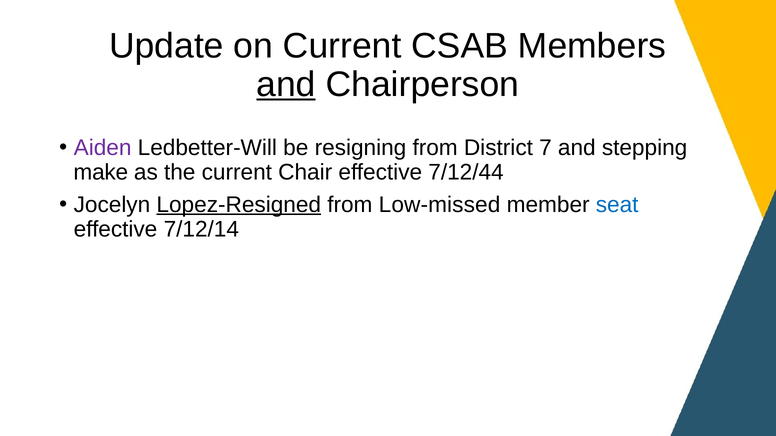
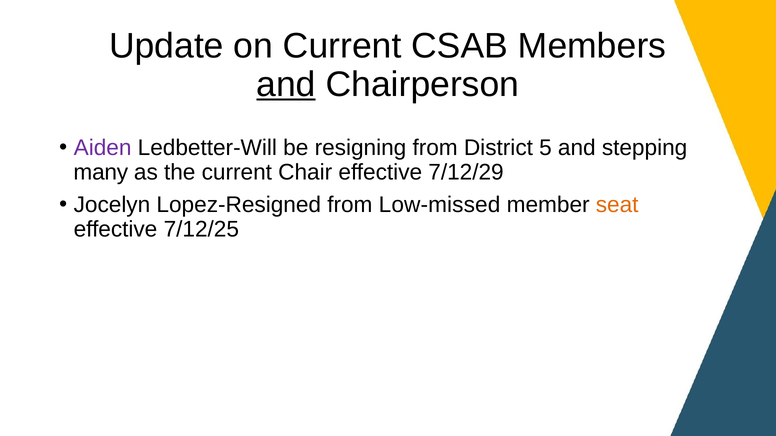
7: 7 -> 5
make: make -> many
7/12/44: 7/12/44 -> 7/12/29
Lopez-Resigned underline: present -> none
seat colour: blue -> orange
7/12/14: 7/12/14 -> 7/12/25
